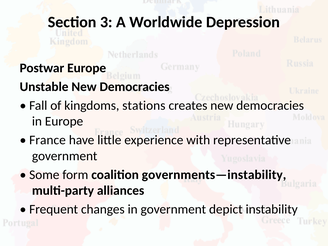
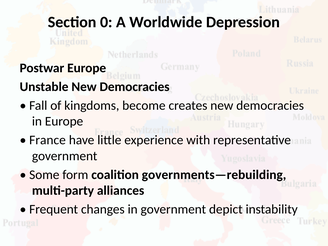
3: 3 -> 0
stations: stations -> become
governments—instability: governments—instability -> governments—rebuilding
